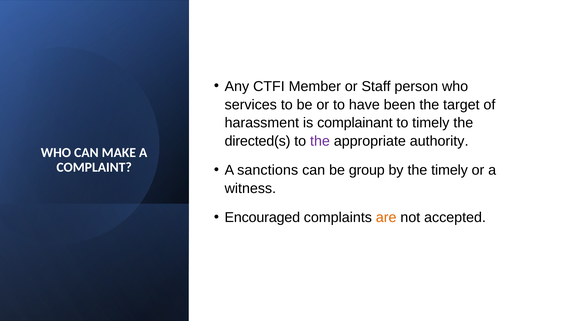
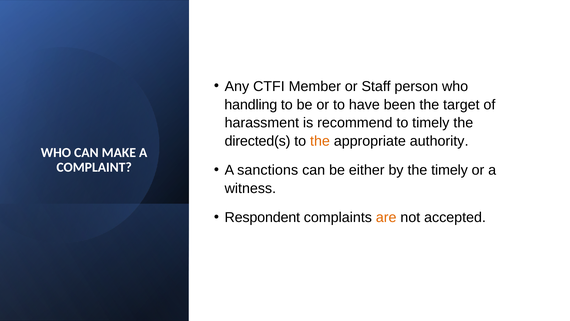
services: services -> handling
complainant: complainant -> recommend
the at (320, 141) colour: purple -> orange
group: group -> either
Encouraged: Encouraged -> Respondent
